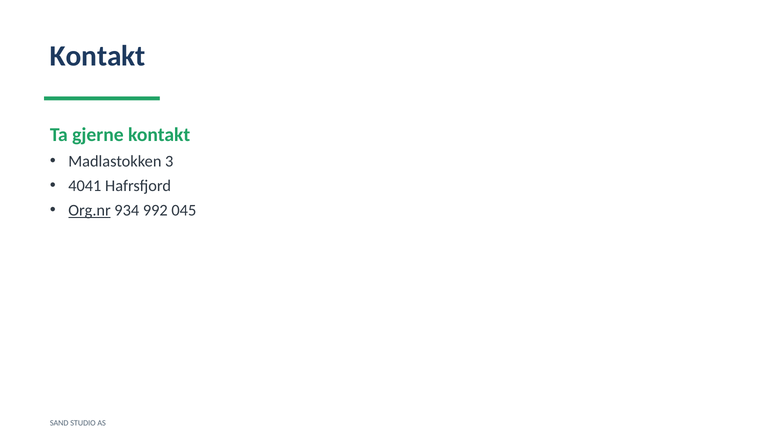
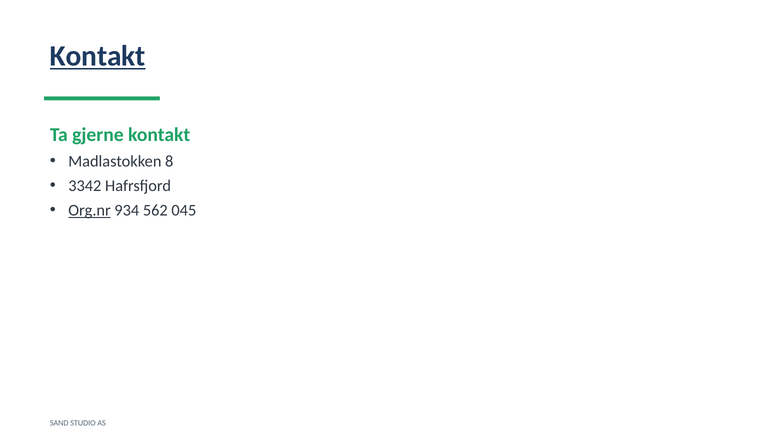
Kontakt at (98, 56) underline: none -> present
3: 3 -> 8
4041: 4041 -> 3342
992: 992 -> 562
